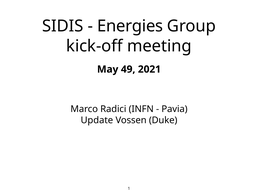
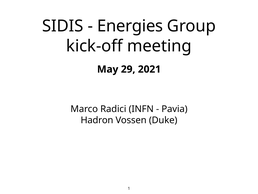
49: 49 -> 29
Update: Update -> Hadron
